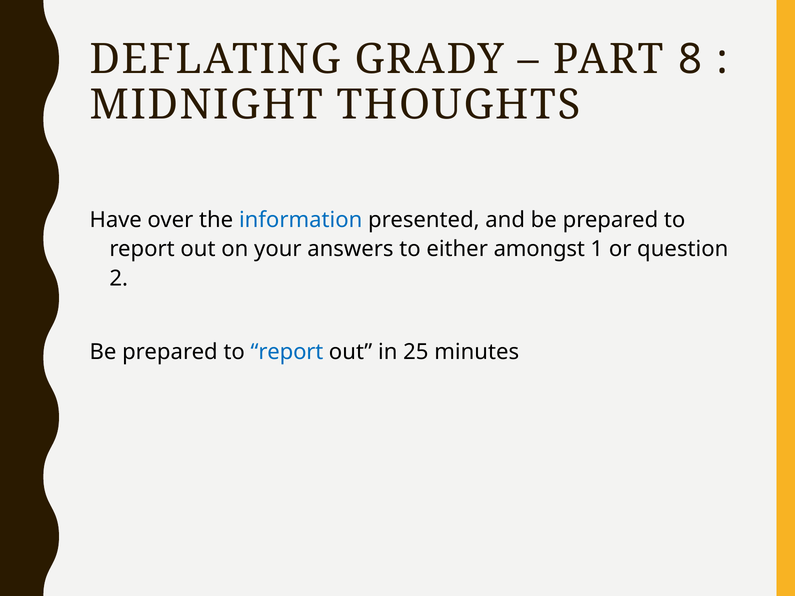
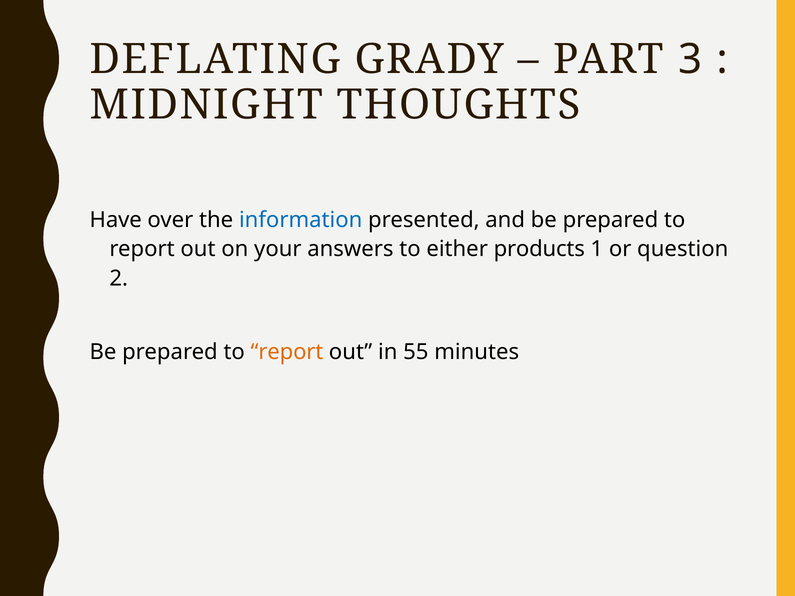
8: 8 -> 3
amongst: amongst -> products
report at (287, 352) colour: blue -> orange
25: 25 -> 55
